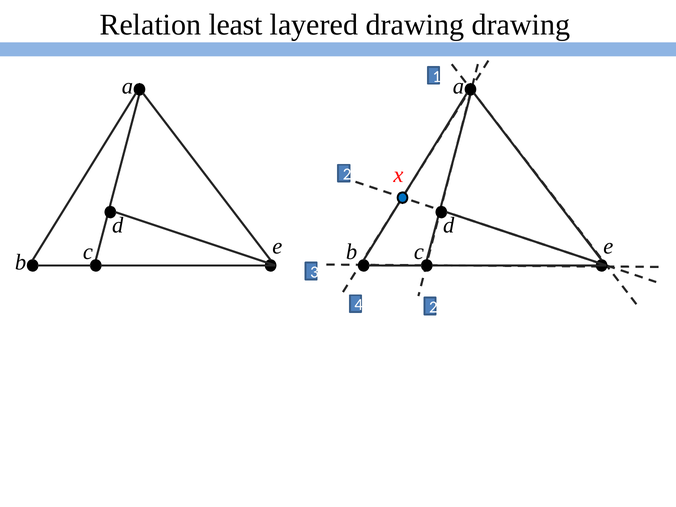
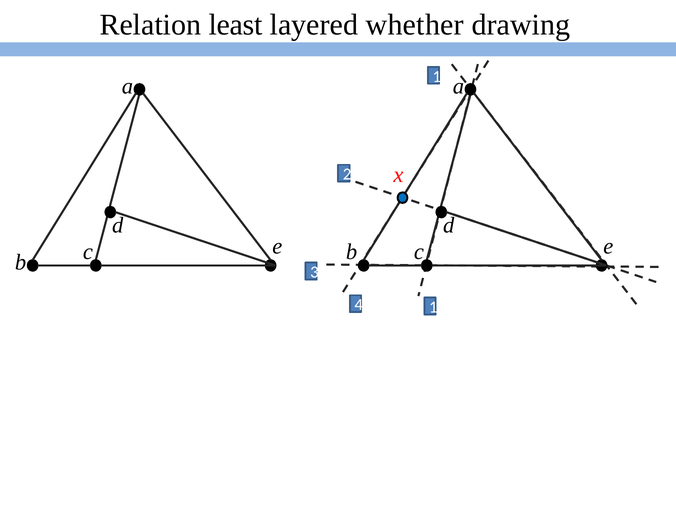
layered drawing: drawing -> whether
4 2: 2 -> 1
